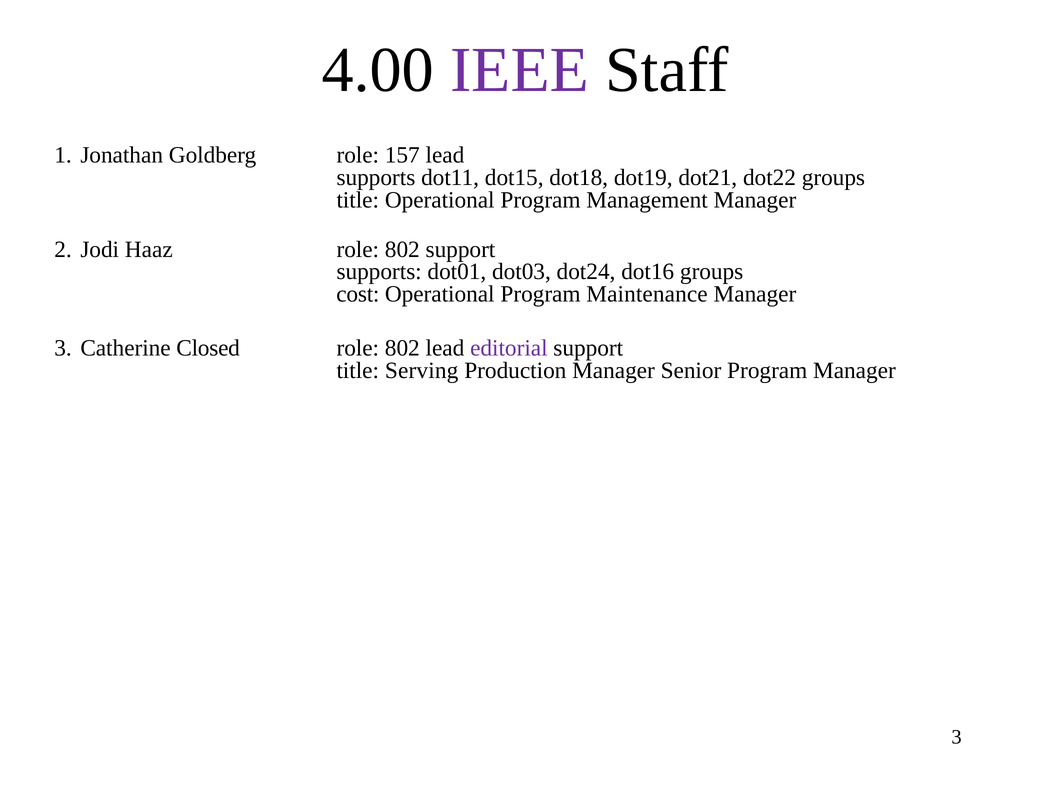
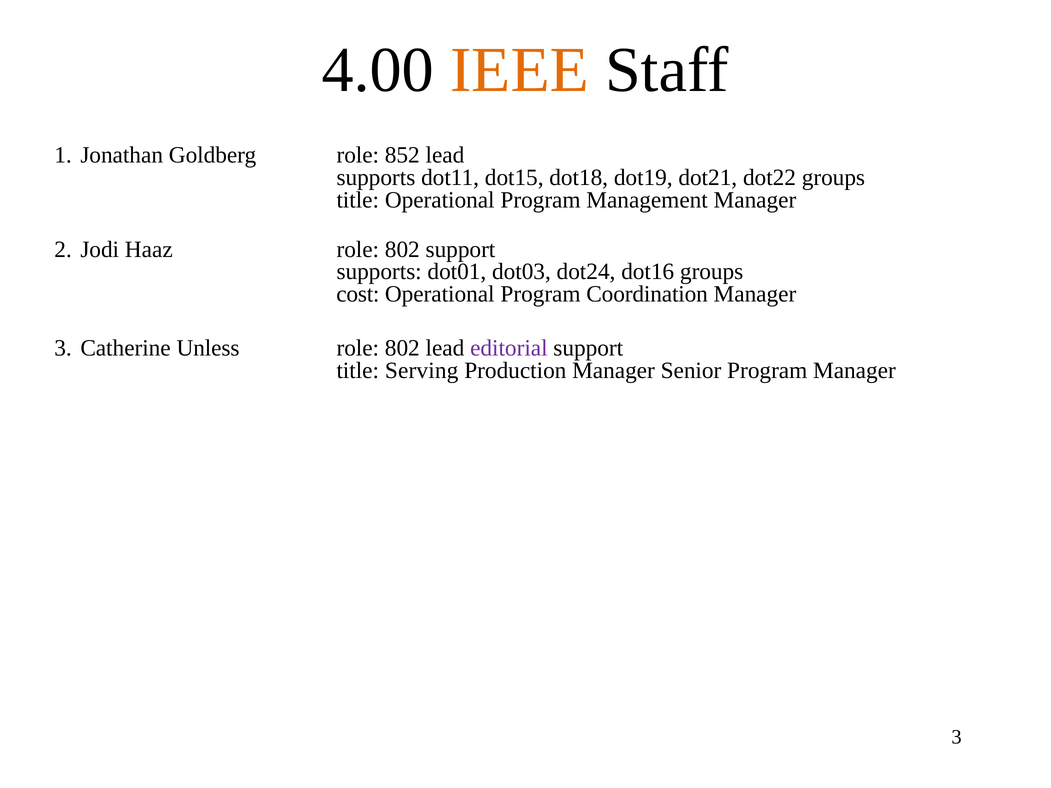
IEEE colour: purple -> orange
157: 157 -> 852
Maintenance: Maintenance -> Coordination
Closed: Closed -> Unless
